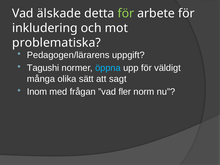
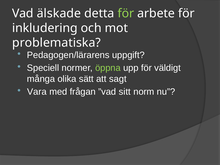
Tagushi: Tagushi -> Speciell
öppna colour: light blue -> light green
Inom: Inom -> Vara
fler: fler -> sitt
